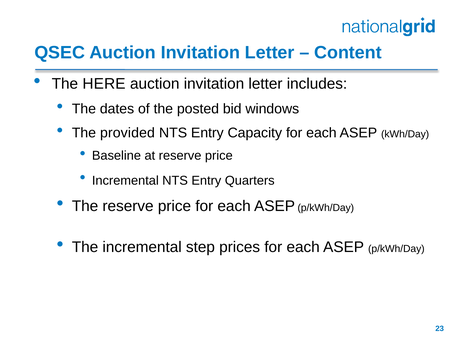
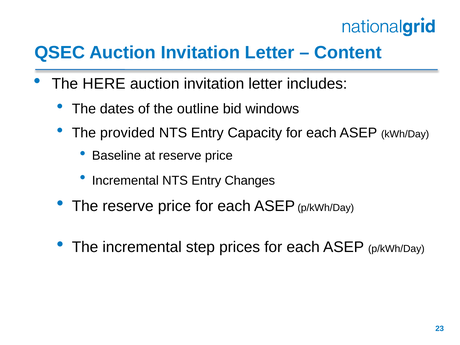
posted: posted -> outline
Quarters: Quarters -> Changes
